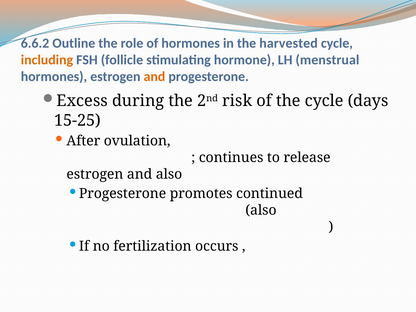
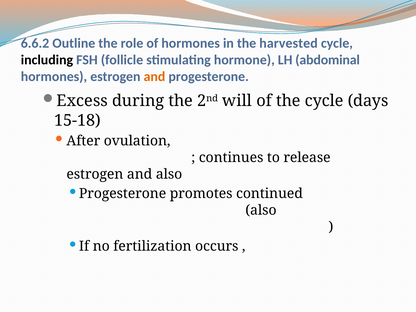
including colour: orange -> black
menstrual: menstrual -> abdominal
risk: risk -> will
15-25: 15-25 -> 15-18
